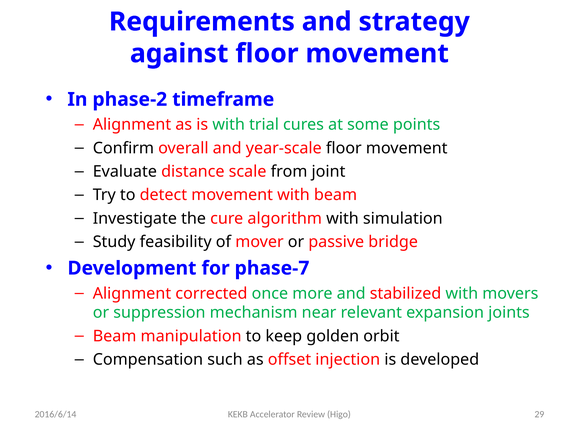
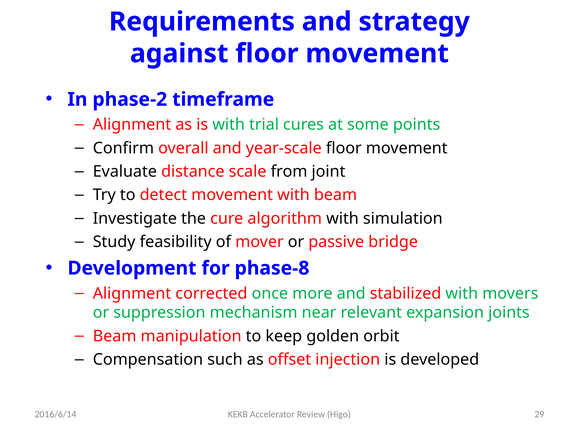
phase-7: phase-7 -> phase-8
